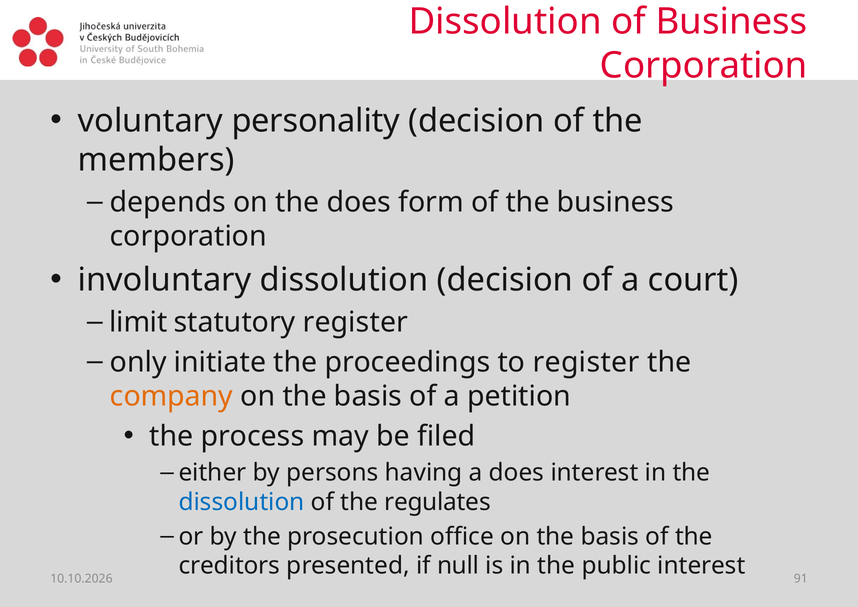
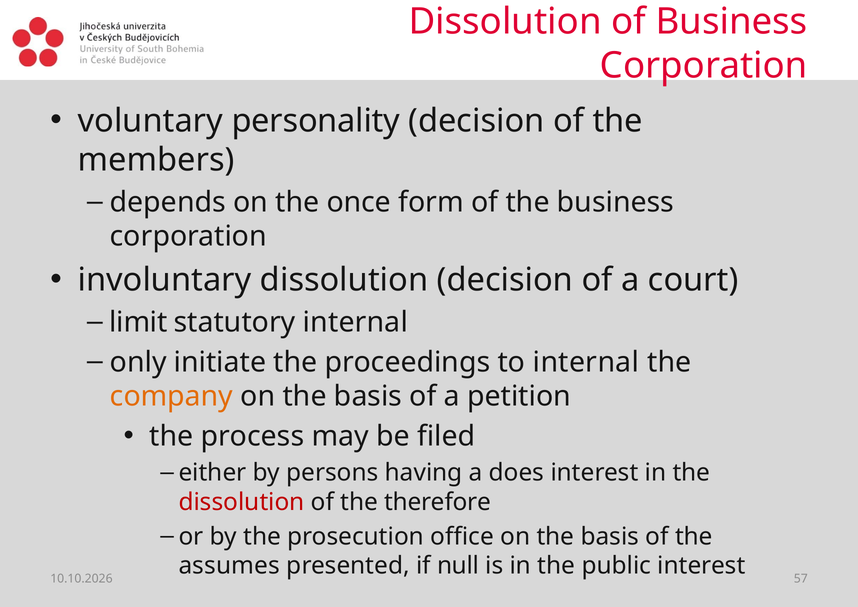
the does: does -> once
statutory register: register -> internal
to register: register -> internal
dissolution at (242, 502) colour: blue -> red
regulates: regulates -> therefore
creditors: creditors -> assumes
91: 91 -> 57
